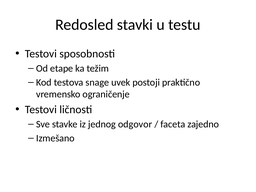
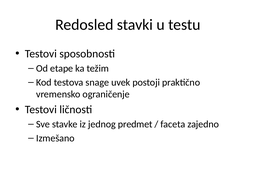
odgovor: odgovor -> predmet
